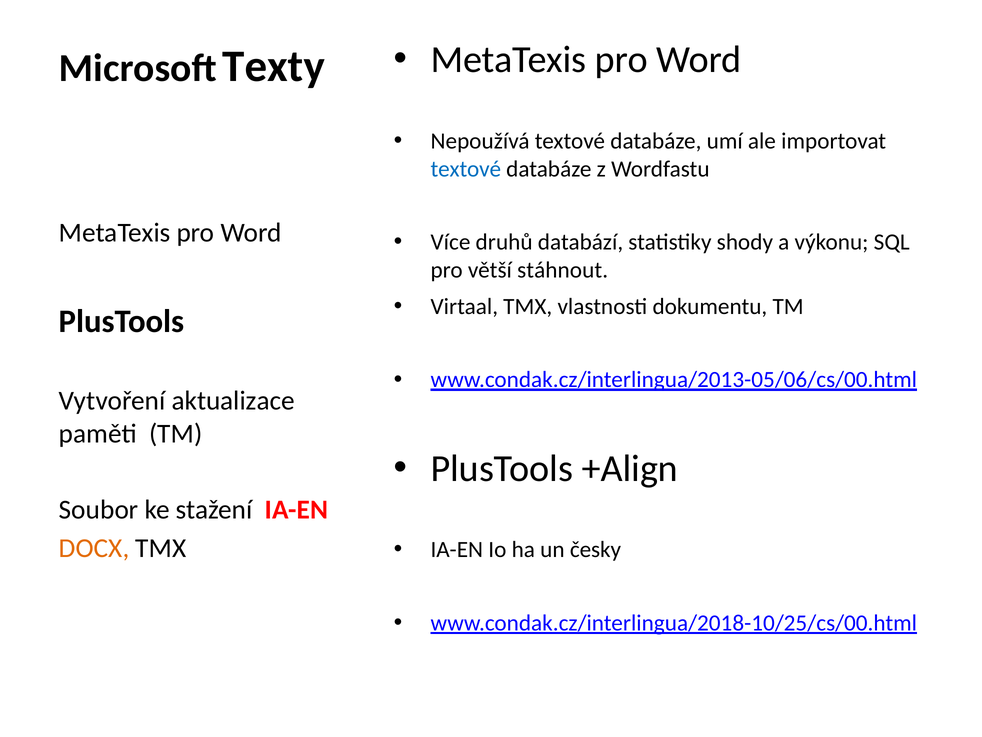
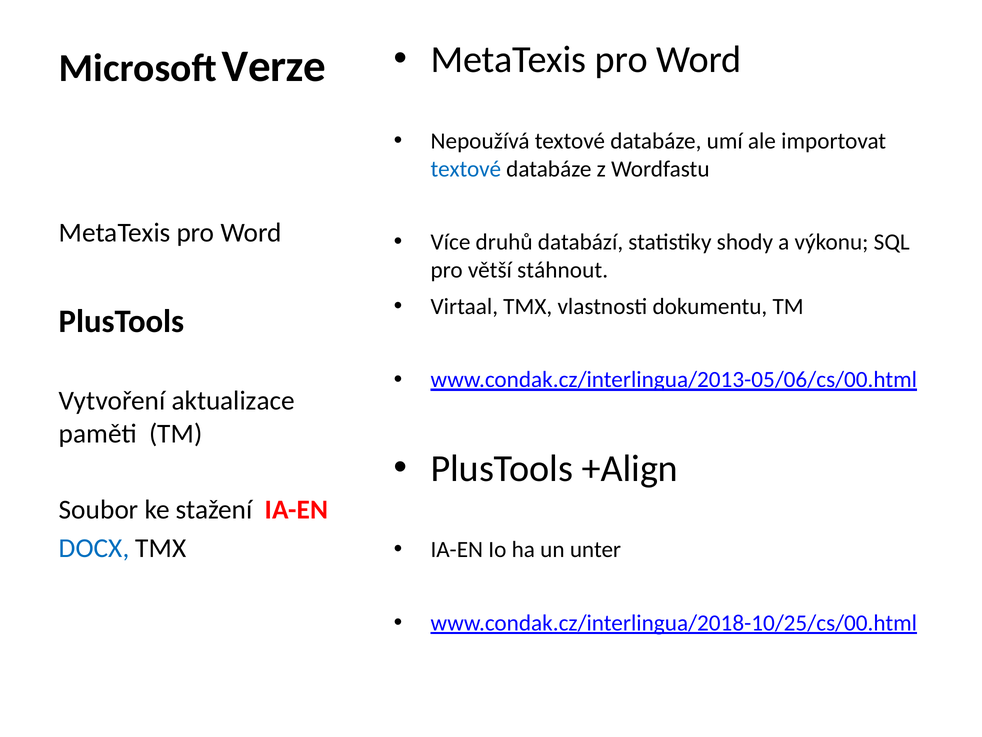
Texty: Texty -> Verze
DOCX colour: orange -> blue
česky: česky -> unter
